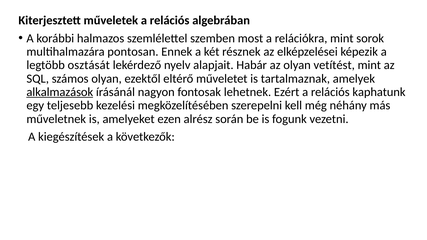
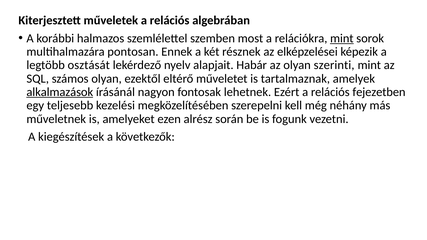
mint at (342, 38) underline: none -> present
vetítést: vetítést -> szerinti
kaphatunk: kaphatunk -> fejezetben
